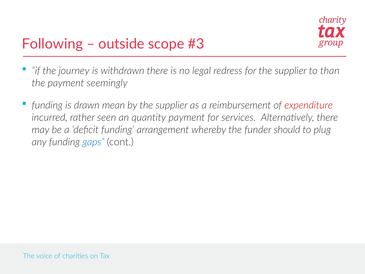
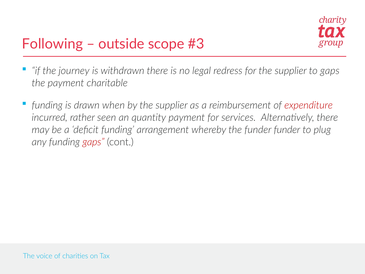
to than: than -> gaps
seemingly: seemingly -> charitable
mean: mean -> when
funder should: should -> funder
gaps at (93, 142) colour: blue -> red
